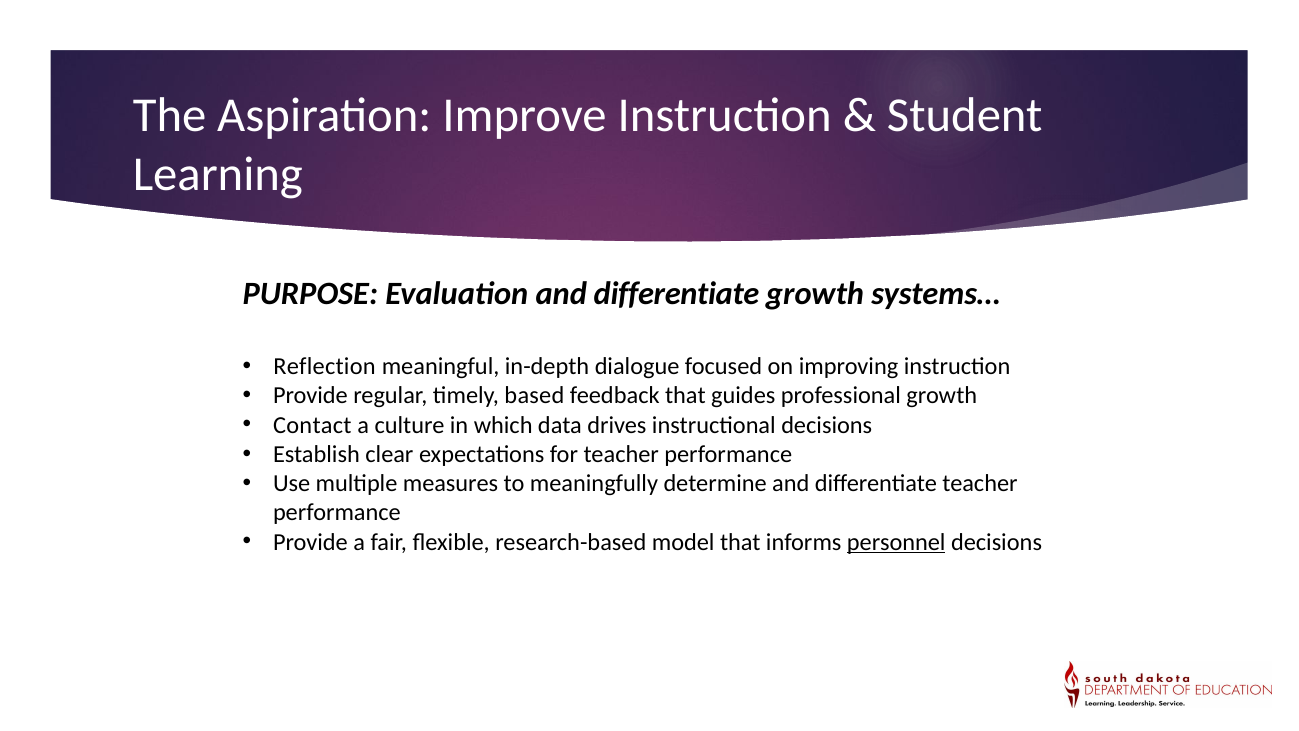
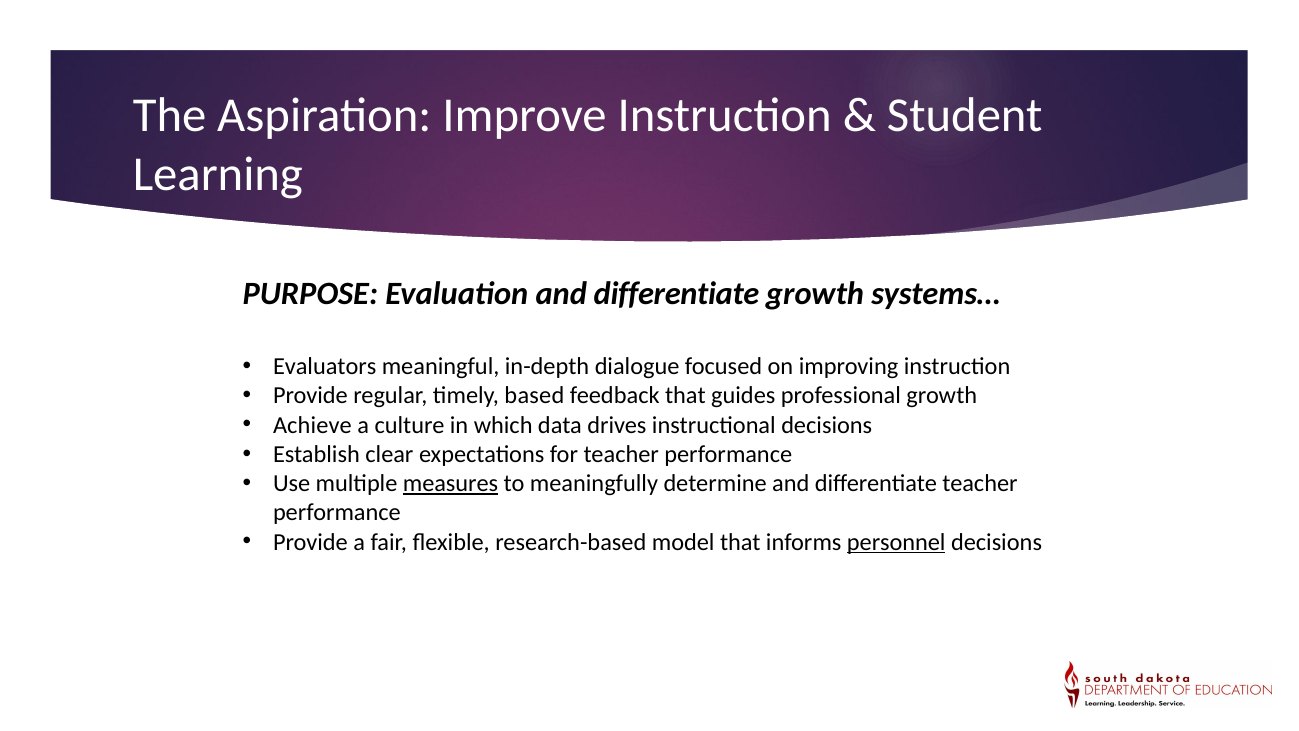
Reflection: Reflection -> Evaluators
Contact: Contact -> Achieve
measures underline: none -> present
